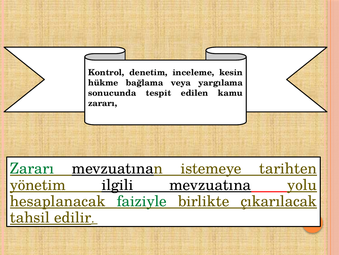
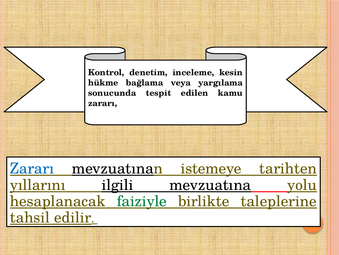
Zararı at (32, 168) colour: green -> blue
yönetim: yönetim -> yıllarını
çıkarılacak: çıkarılacak -> taleplerine
